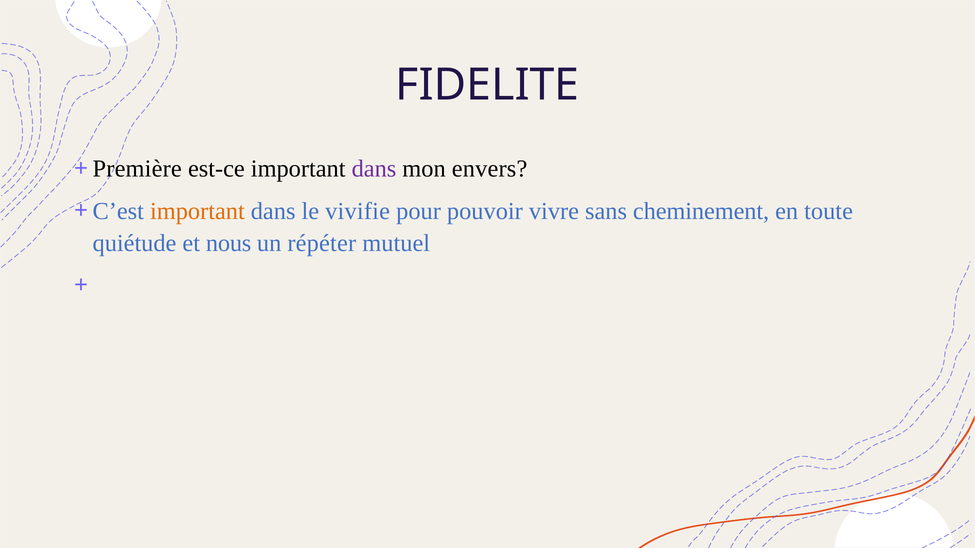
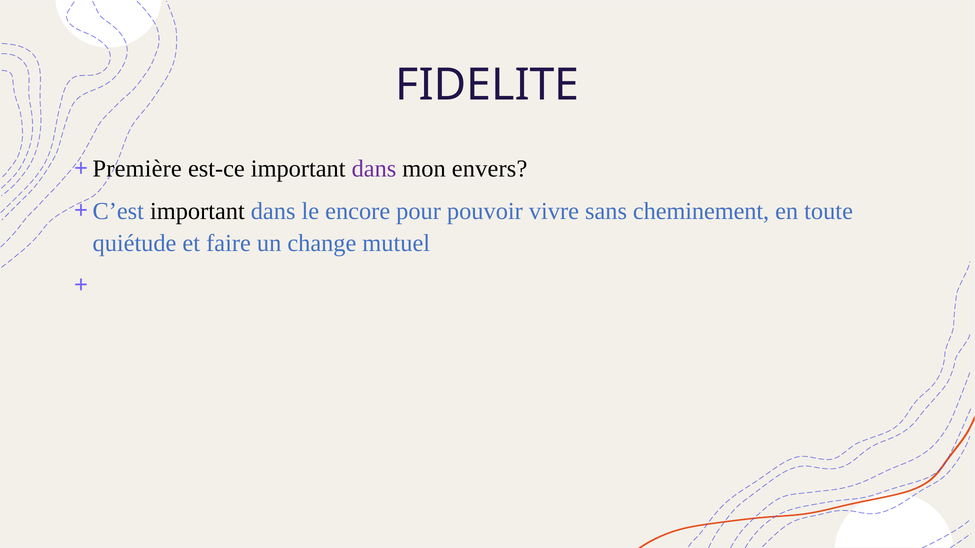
important at (197, 211) colour: orange -> black
vivifie: vivifie -> encore
nous: nous -> faire
répéter: répéter -> change
